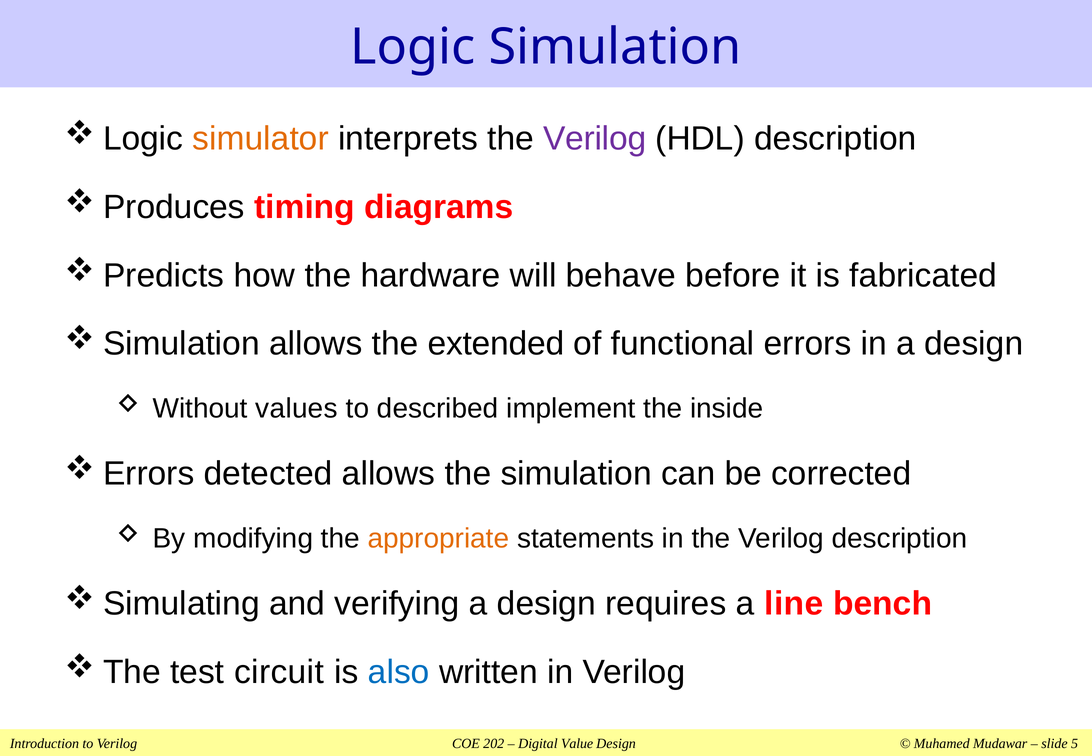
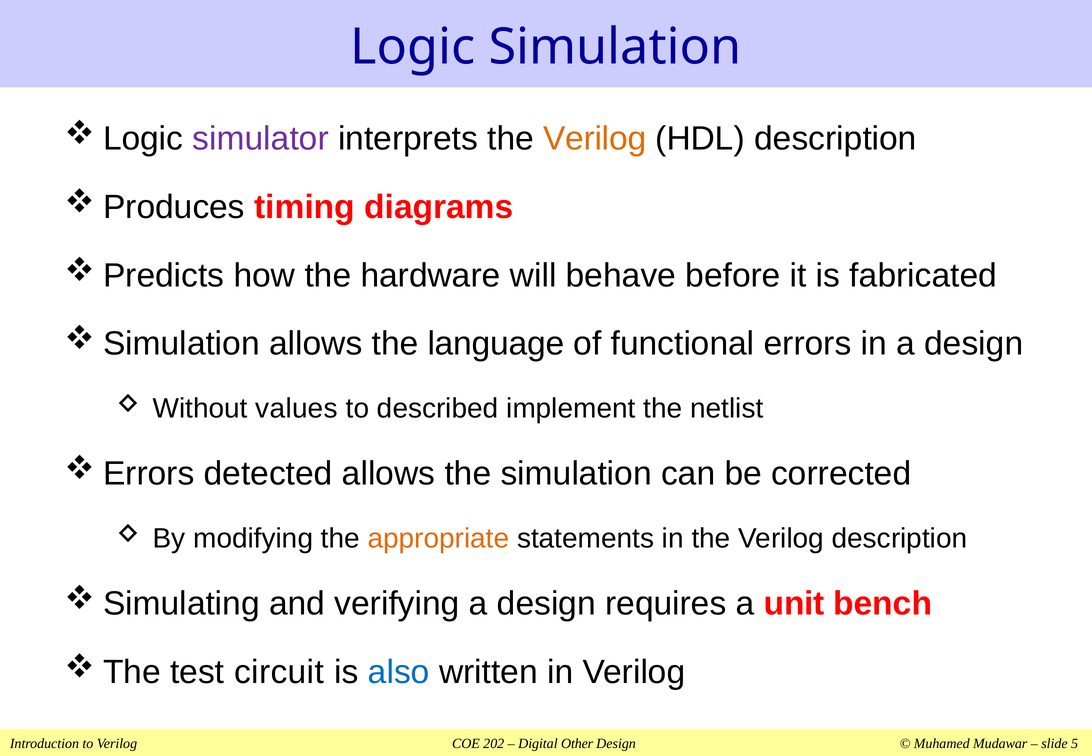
simulator colour: orange -> purple
Verilog at (595, 139) colour: purple -> orange
extended: extended -> language
inside: inside -> netlist
line: line -> unit
Value: Value -> Other
